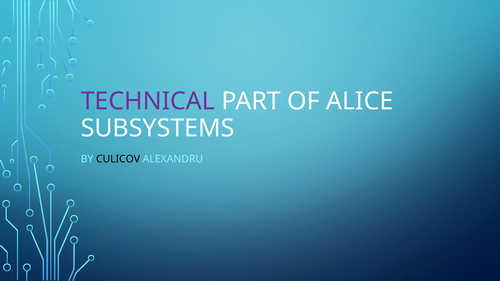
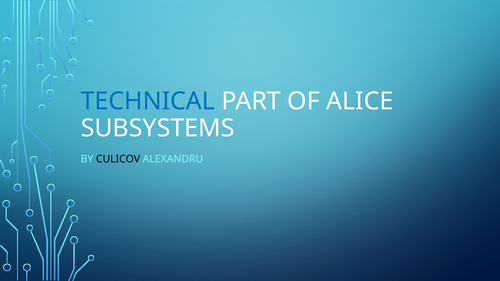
TECHNICAL colour: purple -> blue
